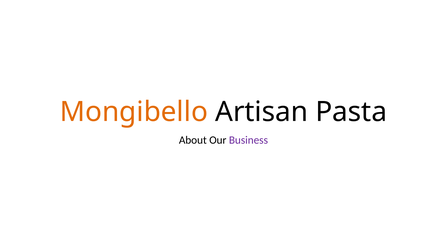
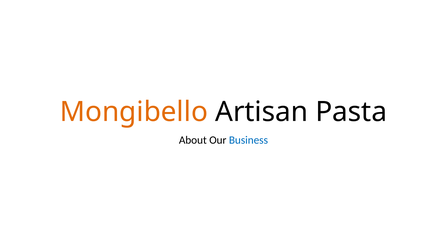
Business colour: purple -> blue
